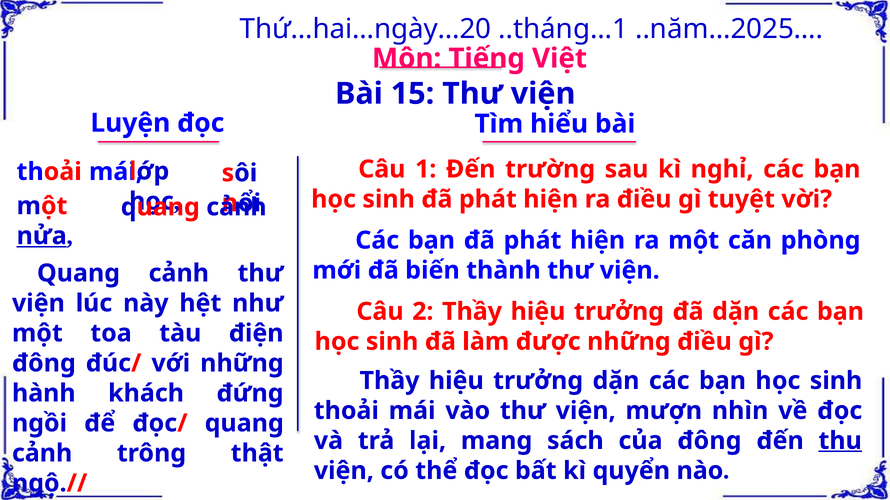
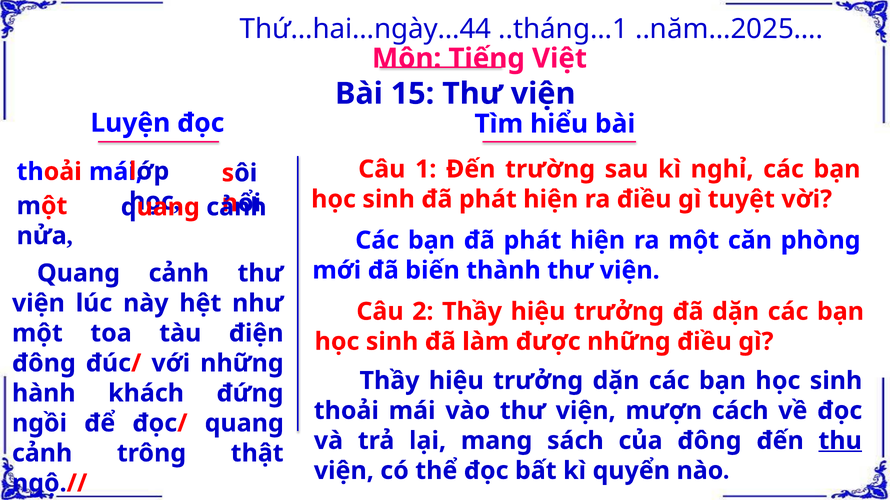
Thứ…hai…ngày…20: Thứ…hai…ngày…20 -> Thứ…hai…ngày…44
nửa underline: present -> none
nhìn: nhìn -> cách
